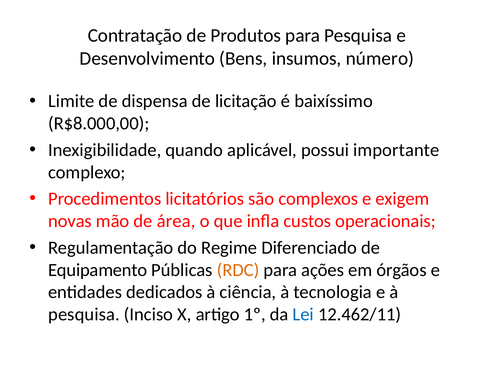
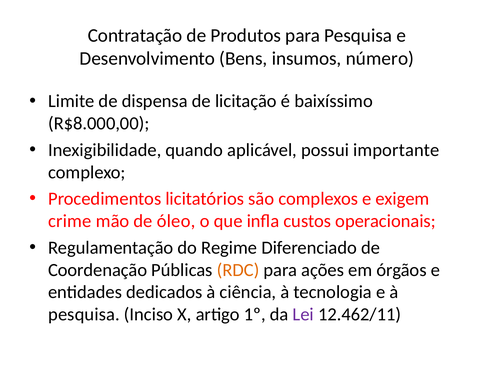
novas: novas -> crime
área: área -> óleo
Equipamento: Equipamento -> Coordenação
Lei colour: blue -> purple
